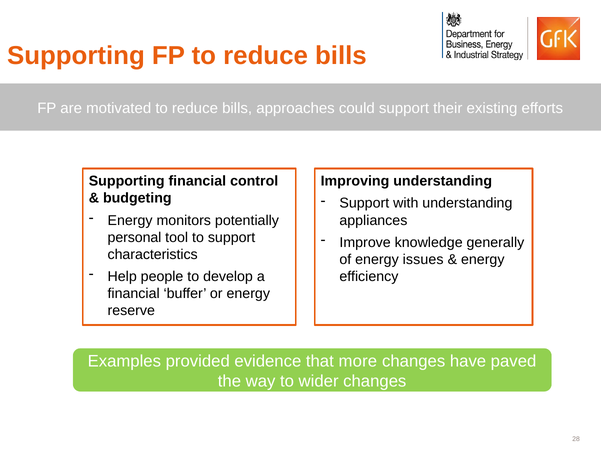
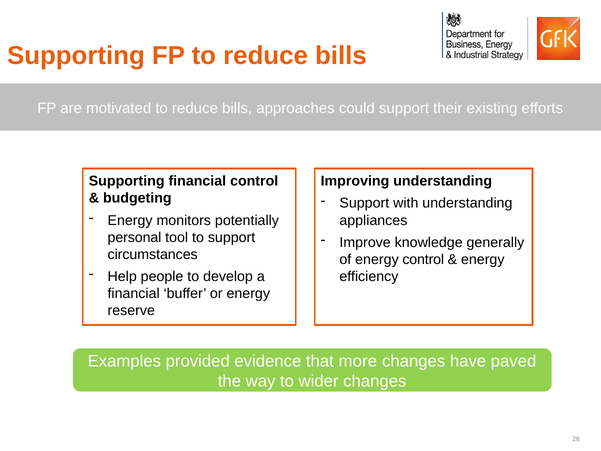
characteristics: characteristics -> circumstances
energy issues: issues -> control
